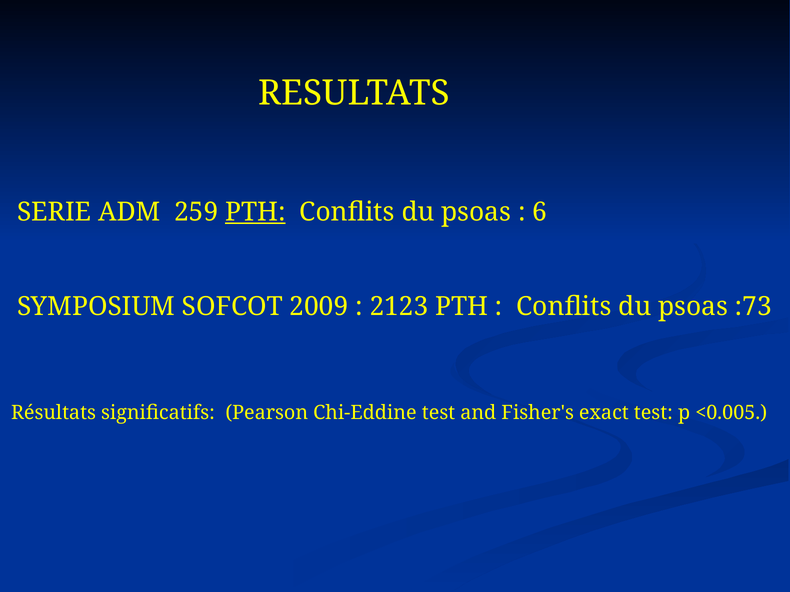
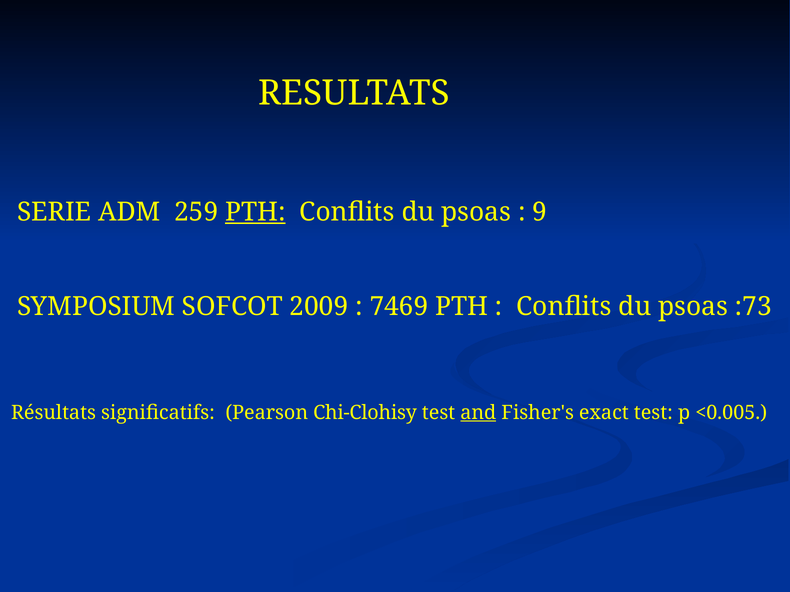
6: 6 -> 9
2123: 2123 -> 7469
Chi-Eddine: Chi-Eddine -> Chi-Clohisy
and underline: none -> present
